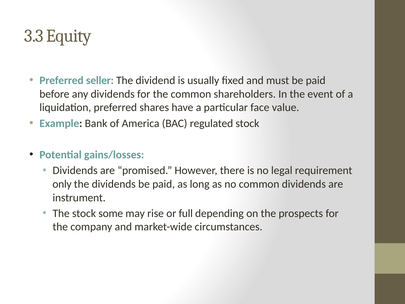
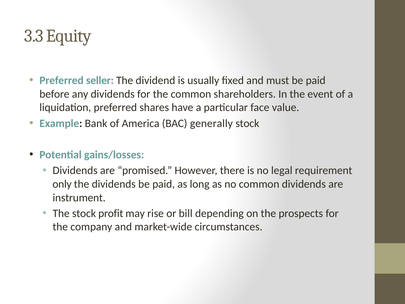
regulated: regulated -> generally
some: some -> profit
full: full -> bill
